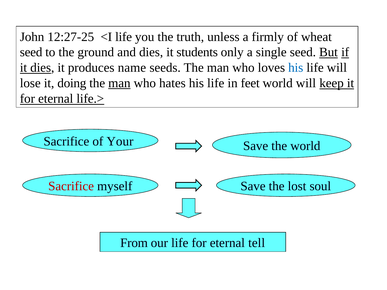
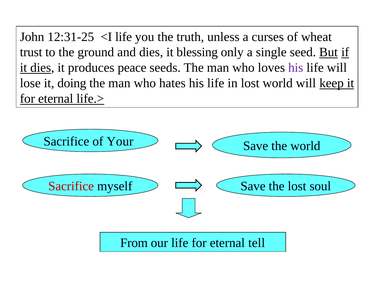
12:27-25: 12:27-25 -> 12:31-25
firmly: firmly -> curses
seed at (31, 52): seed -> trust
students: students -> blessing
name: name -> peace
his at (296, 68) colour: blue -> purple
man at (119, 83) underline: present -> none
in feet: feet -> lost
